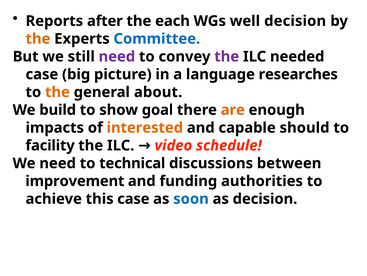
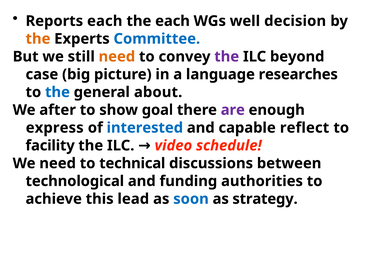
Reports after: after -> each
need at (117, 56) colour: purple -> orange
needed: needed -> beyond
the at (57, 92) colour: orange -> blue
build: build -> after
are colour: orange -> purple
impacts: impacts -> express
interested colour: orange -> blue
should: should -> reflect
improvement: improvement -> technological
this case: case -> lead
as decision: decision -> strategy
